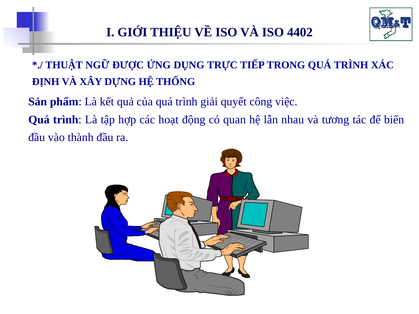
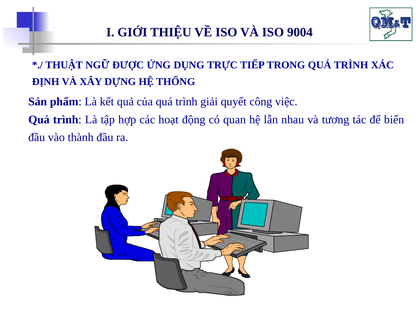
4402: 4402 -> 9004
